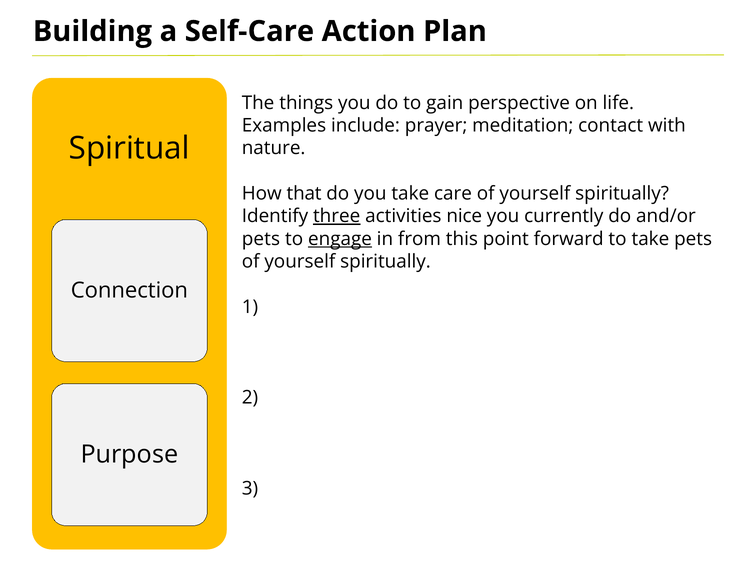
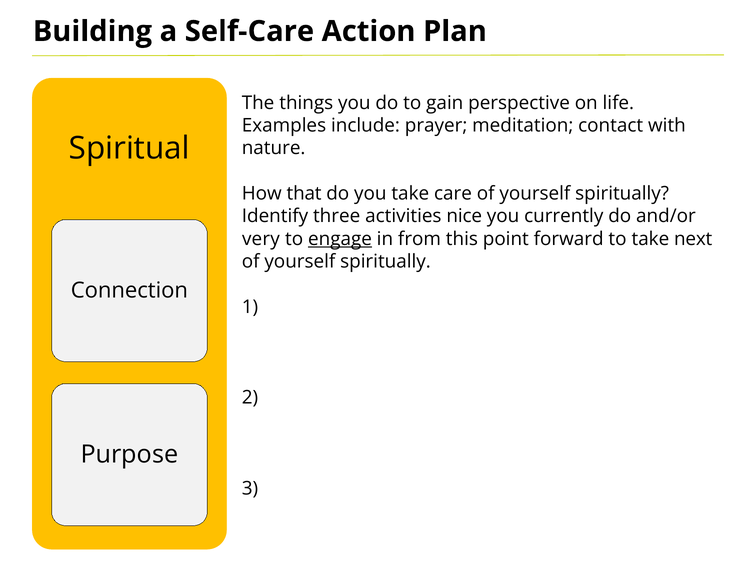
three underline: present -> none
pets at (261, 239): pets -> very
take pets: pets -> next
